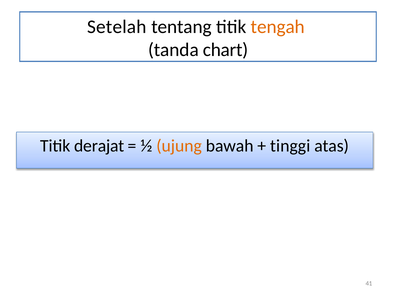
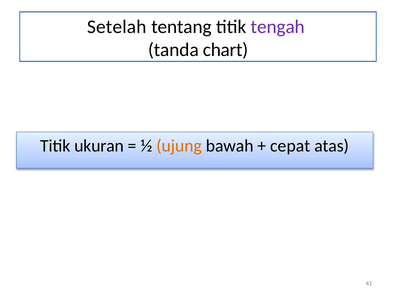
tengah colour: orange -> purple
derajat: derajat -> ukuran
tinggi: tinggi -> cepat
